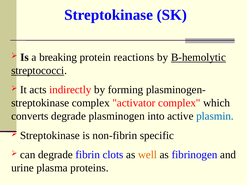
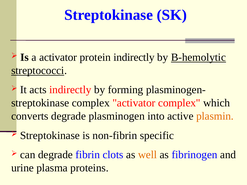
a breaking: breaking -> activator
protein reactions: reactions -> indirectly
plasmin colour: blue -> orange
